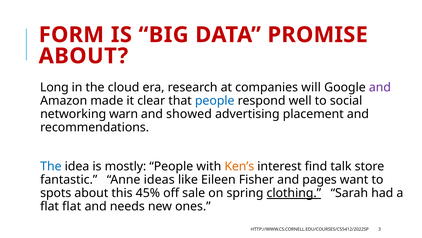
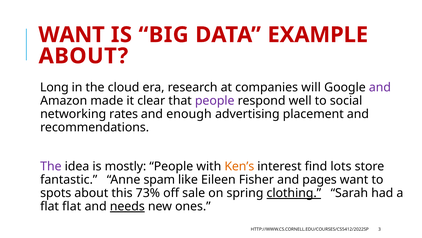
FORM at (71, 35): FORM -> WANT
PROMISE: PROMISE -> EXAMPLE
people at (215, 101) colour: blue -> purple
warn: warn -> rates
showed: showed -> enough
The at (51, 166) colour: blue -> purple
talk: talk -> lots
ideas: ideas -> spam
45%: 45% -> 73%
needs underline: none -> present
